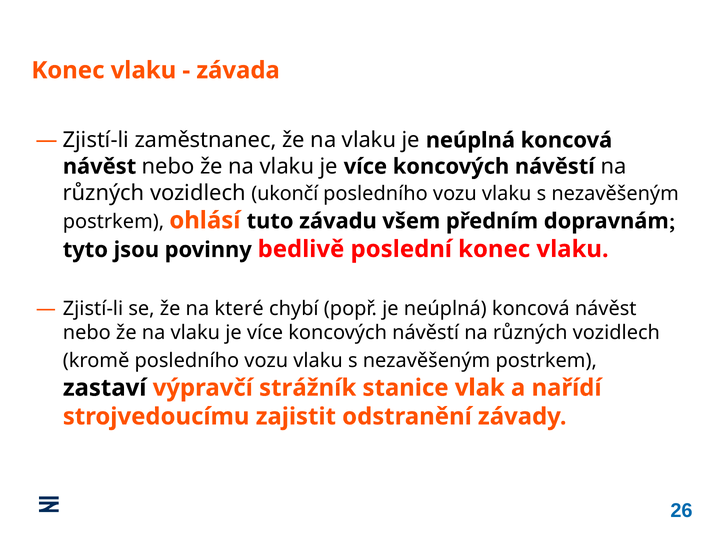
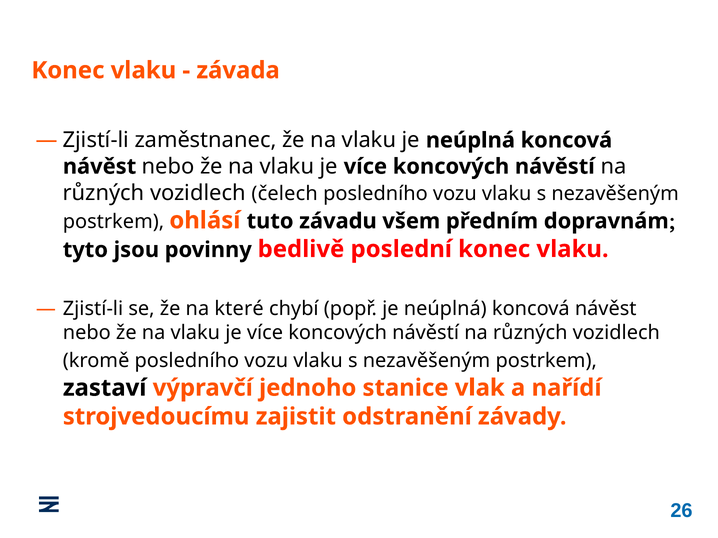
ukončí: ukončí -> čelech
strážník: strážník -> jednoho
